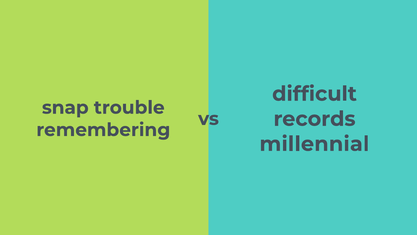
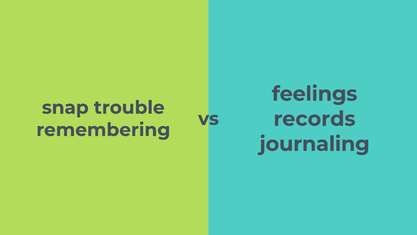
difficult: difficult -> feelings
millennial: millennial -> journaling
